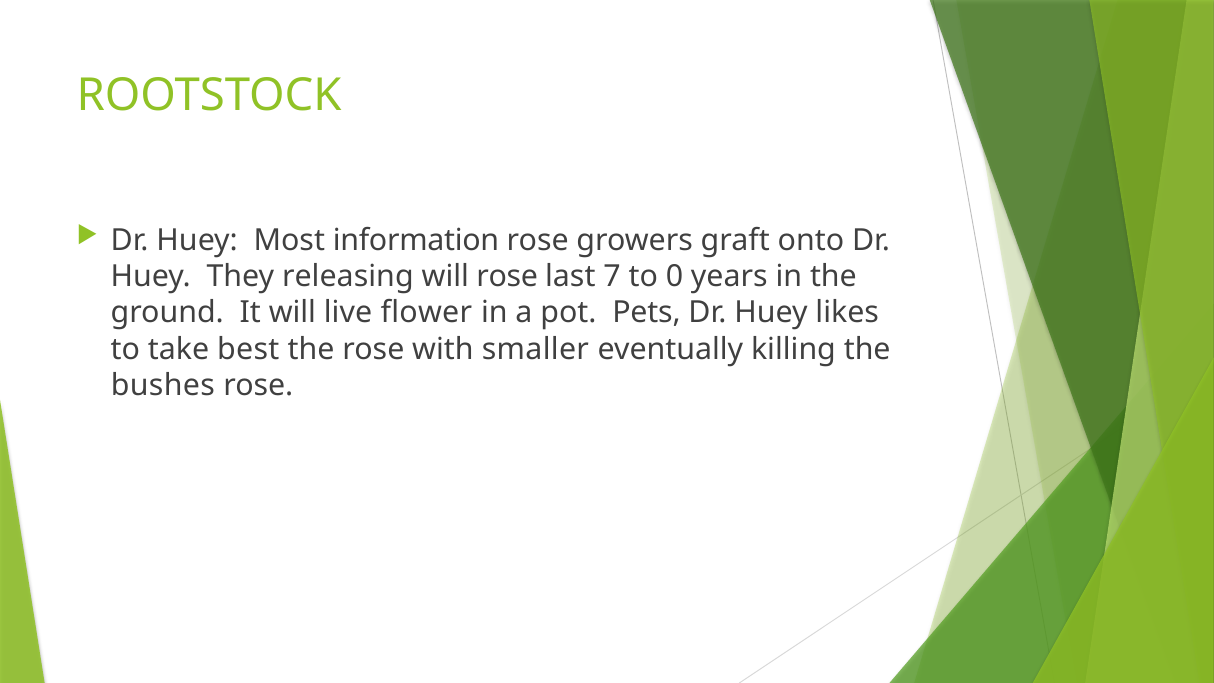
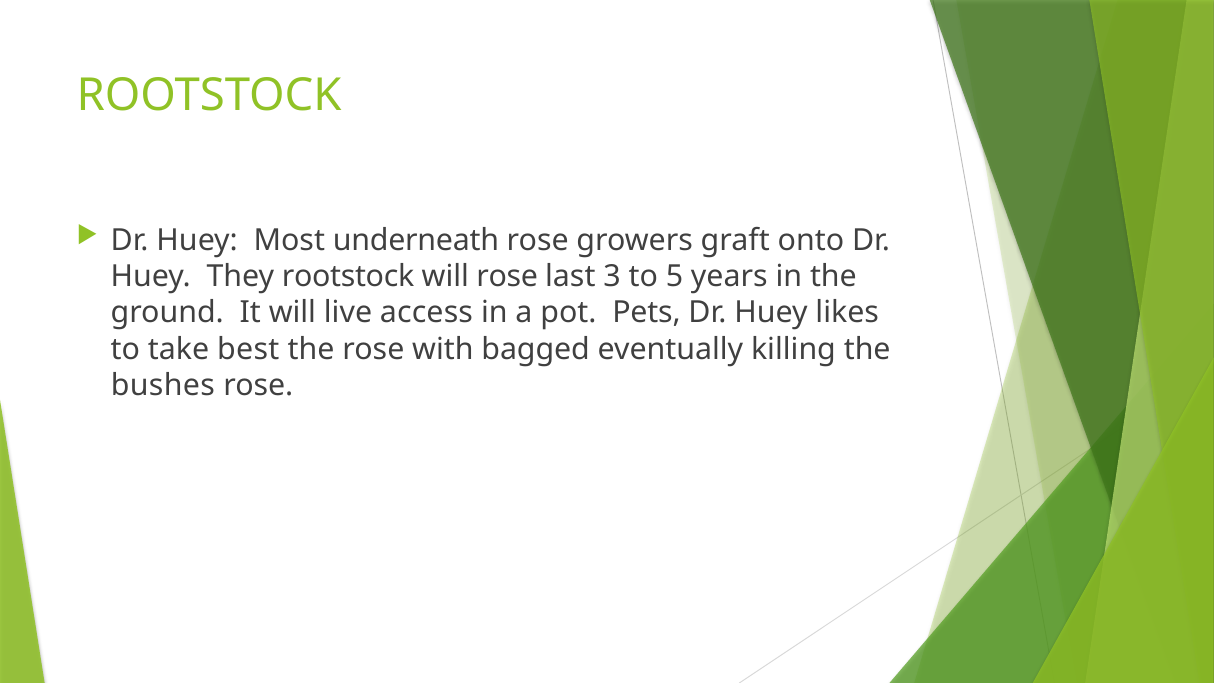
information: information -> underneath
They releasing: releasing -> rootstock
7: 7 -> 3
0: 0 -> 5
flower: flower -> access
smaller: smaller -> bagged
